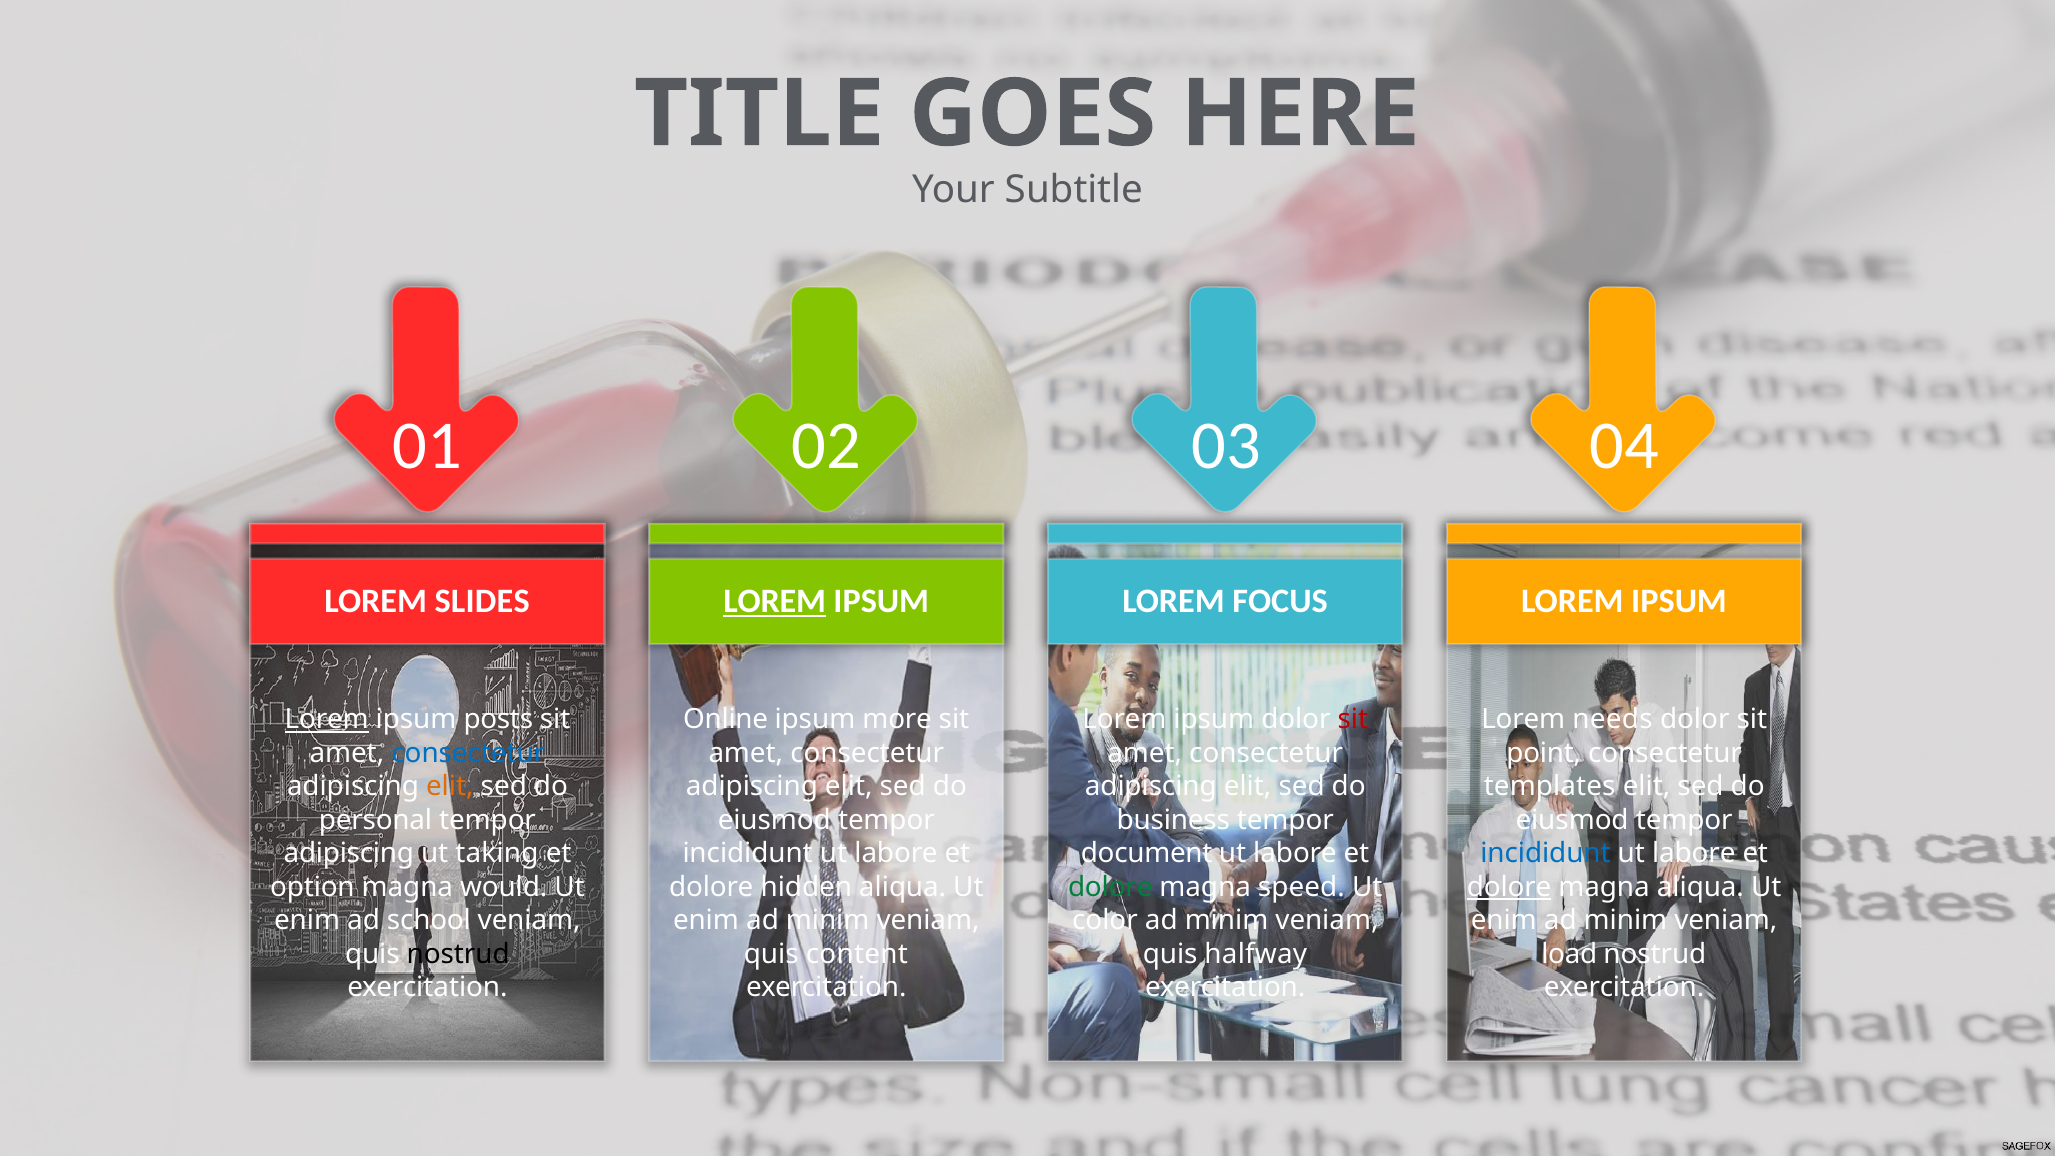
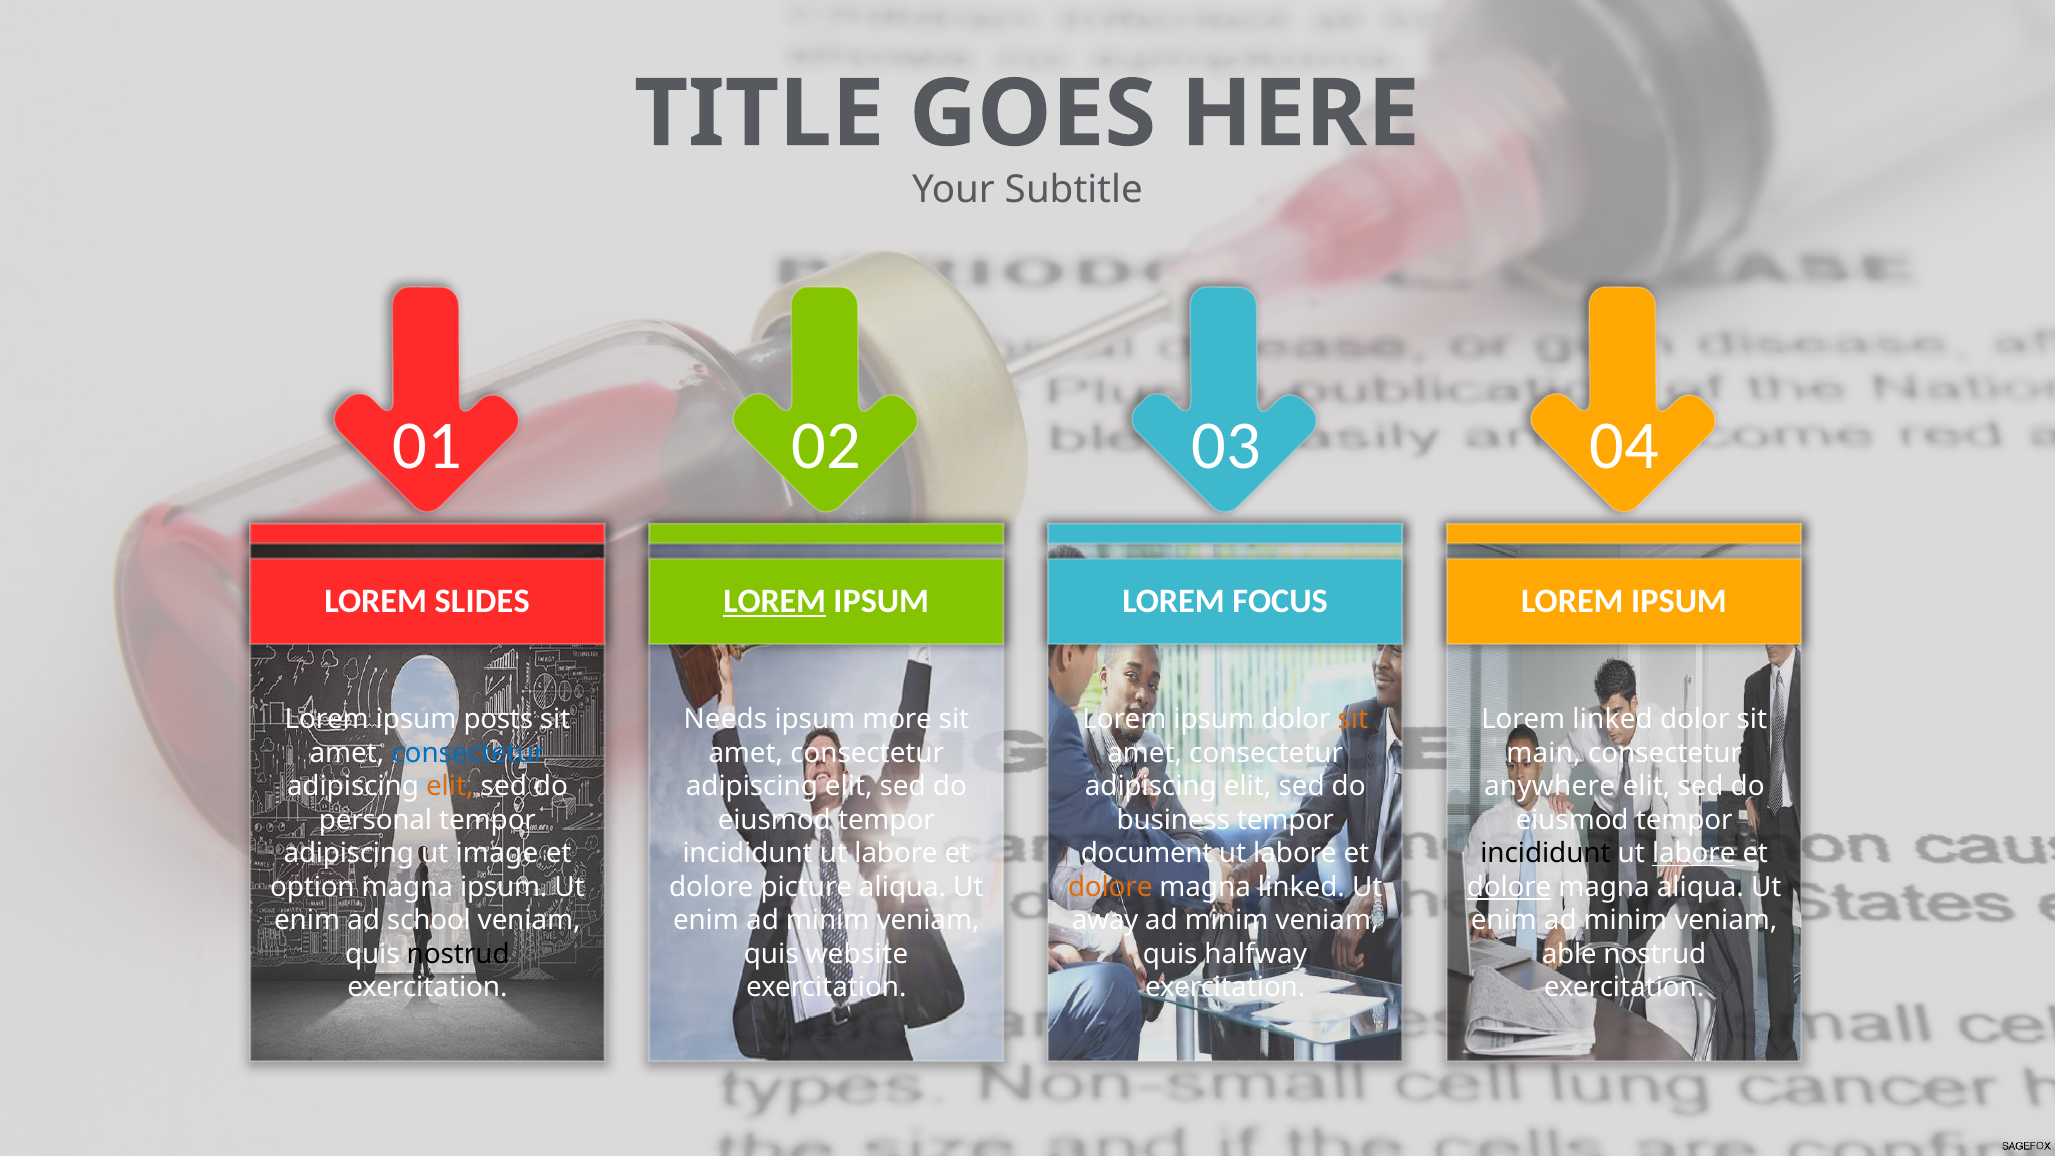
Lorem at (327, 720) underline: present -> none
Online: Online -> Needs
sit at (1353, 720) colour: red -> orange
Lorem needs: needs -> linked
point: point -> main
templates: templates -> anywhere
taking: taking -> image
incididunt at (1545, 853) colour: blue -> black
labore at (1694, 853) underline: none -> present
magna would: would -> ipsum
hidden: hidden -> picture
dolore at (1110, 887) colour: green -> orange
magna speed: speed -> linked
color: color -> away
content: content -> website
load: load -> able
